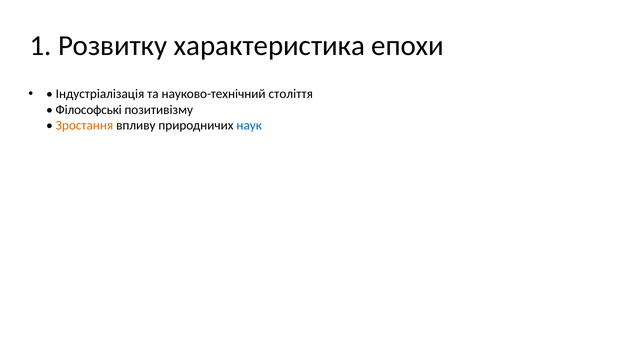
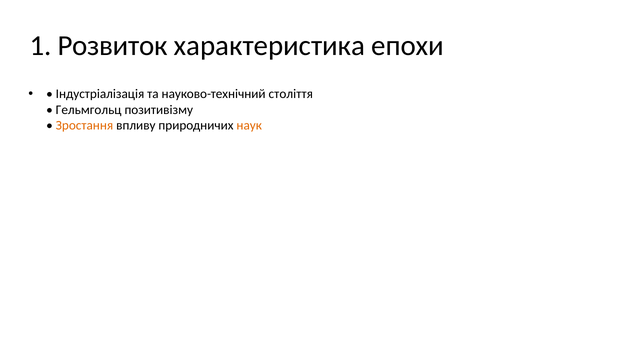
Розвитку: Розвитку -> Розвиток
Філософські: Філософські -> Гельмгольц
наук colour: blue -> orange
